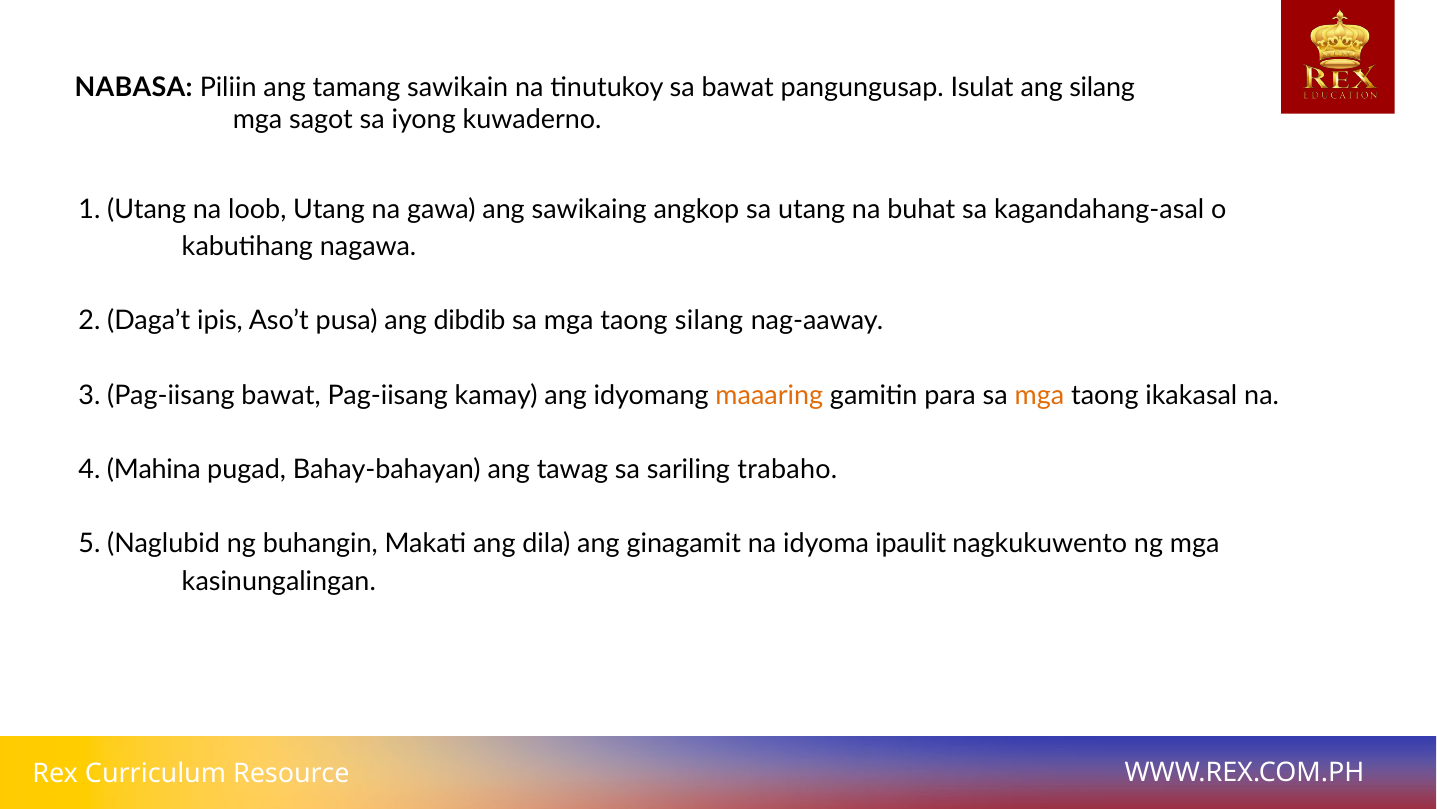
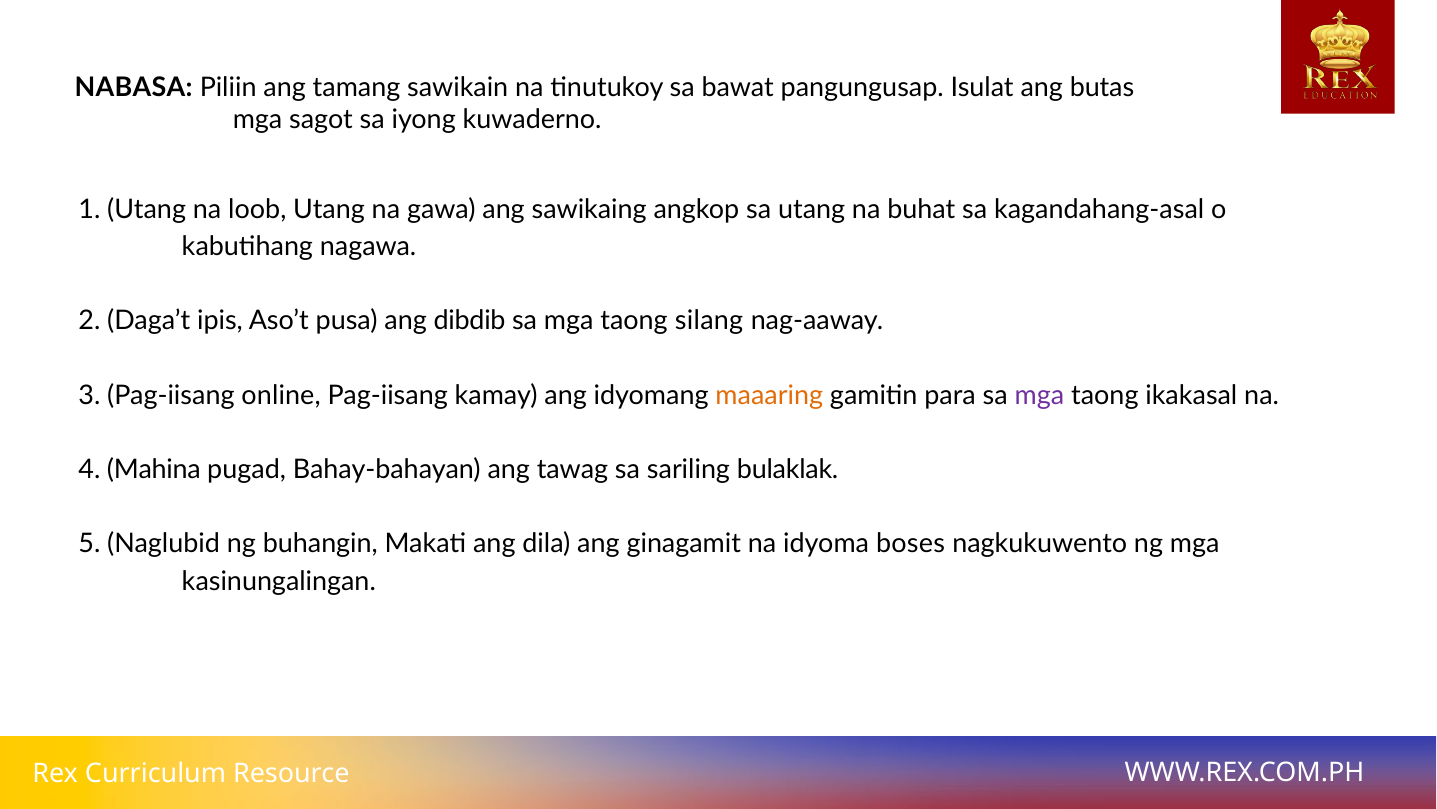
ang silang: silang -> butas
Pag-iisang bawat: bawat -> online
mga at (1039, 395) colour: orange -> purple
trabaho: trabaho -> bulaklak
ipaulit: ipaulit -> boses
